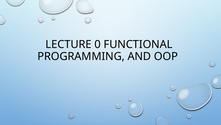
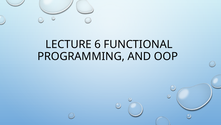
0: 0 -> 6
